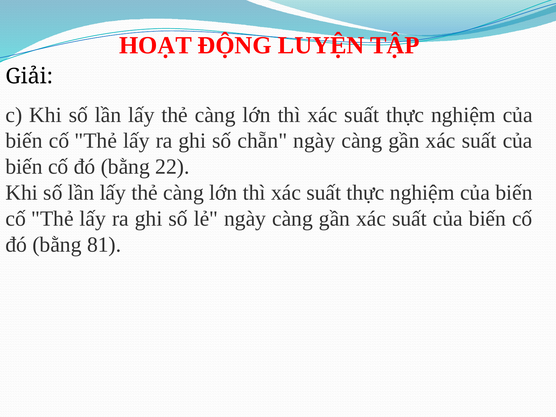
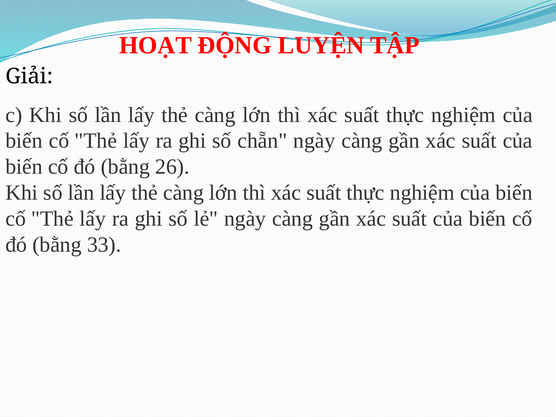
22: 22 -> 26
81: 81 -> 33
